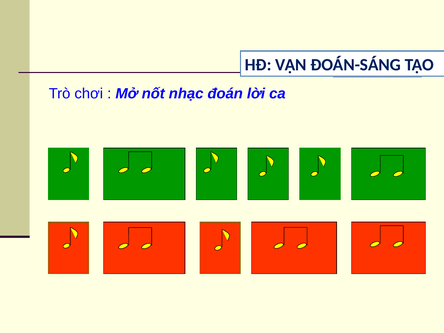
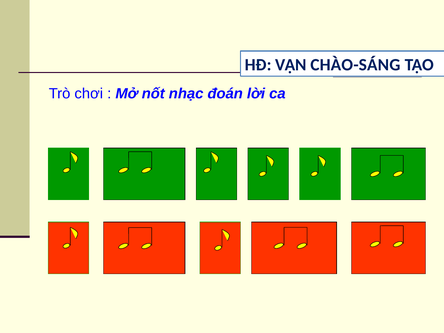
ĐOÁN-SÁNG: ĐOÁN-SÁNG -> CHÀO-SÁNG
